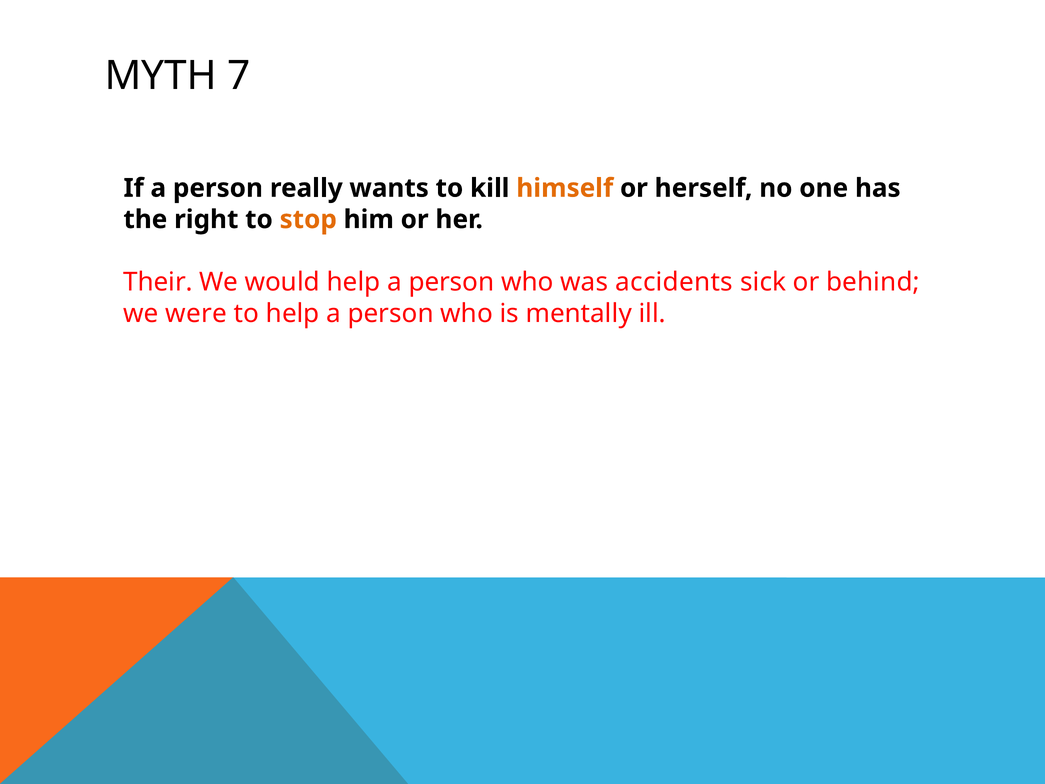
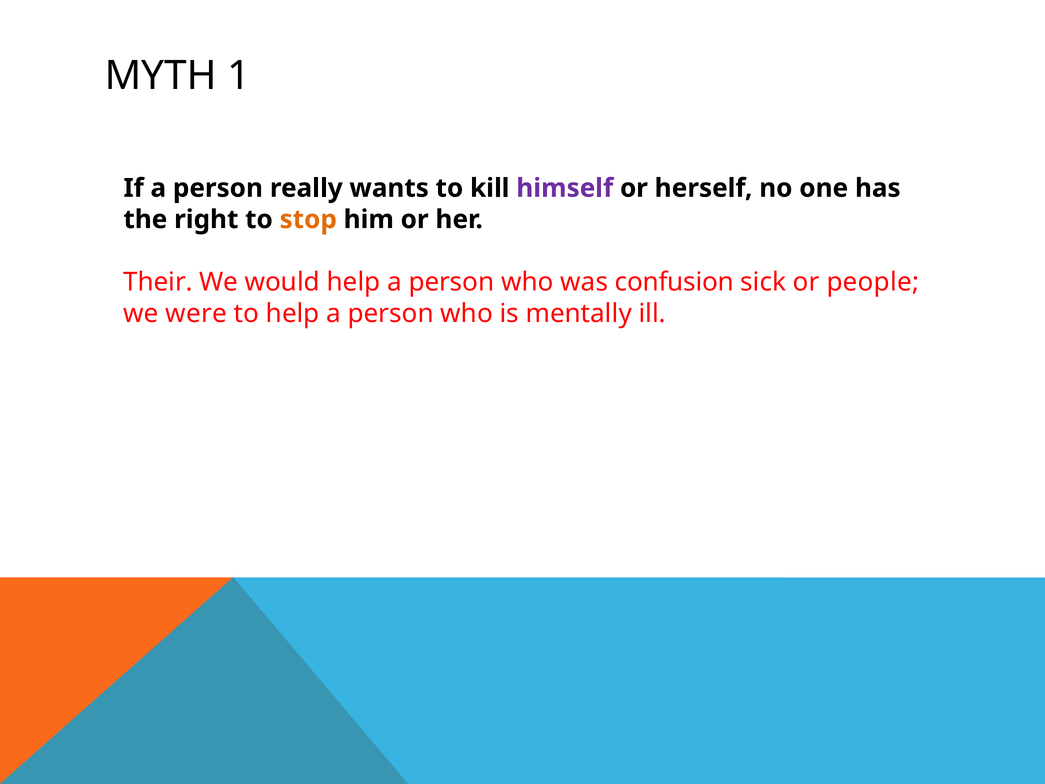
7: 7 -> 1
himself colour: orange -> purple
accidents: accidents -> confusion
behind: behind -> people
